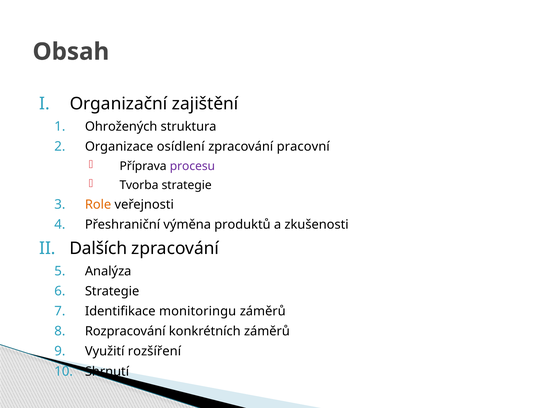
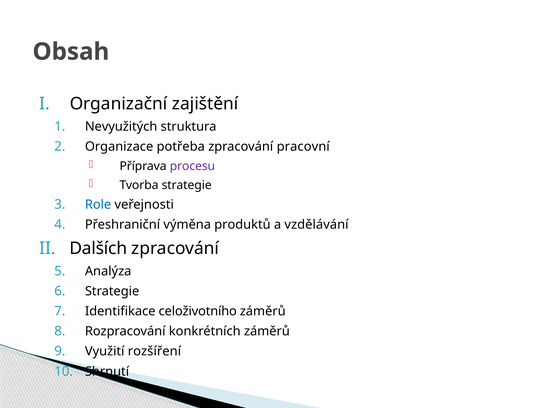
Ohrožených: Ohrožených -> Nevyužitých
osídlení: osídlení -> potřeba
Role colour: orange -> blue
zkušenosti: zkušenosti -> vzdělávání
monitoringu: monitoringu -> celoživotního
